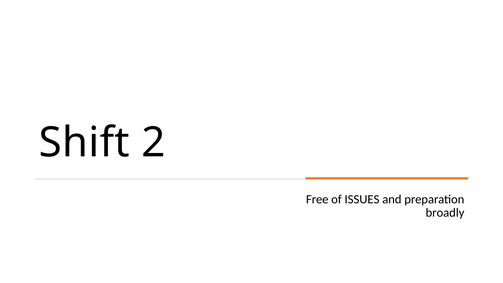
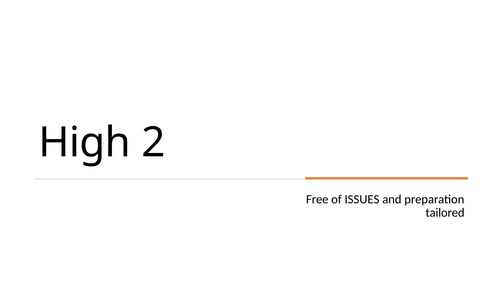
Shift: Shift -> High
broadly: broadly -> tailored
